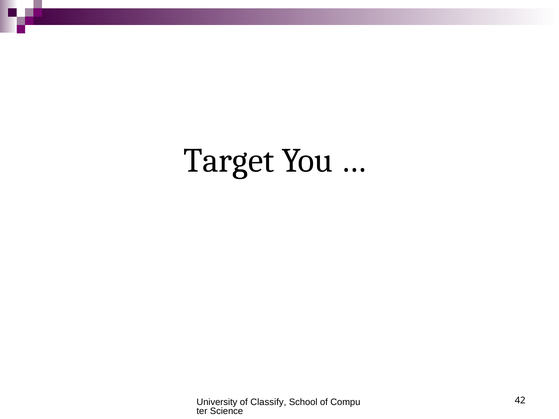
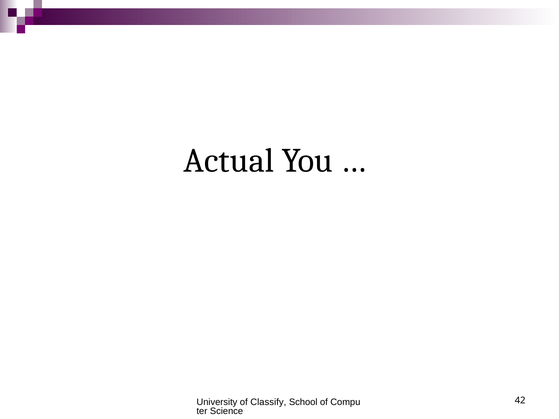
Target: Target -> Actual
